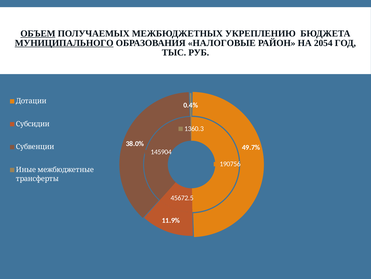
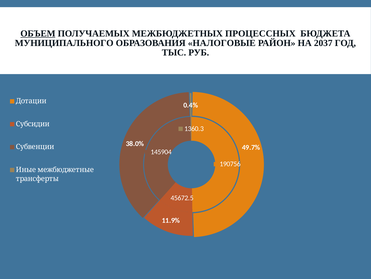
УКРЕПЛЕНИЮ: УКРЕПЛЕНИЮ -> ПРОЦЕССНЫХ
МУНИЦИПАЛЬНОГО underline: present -> none
2054: 2054 -> 2037
